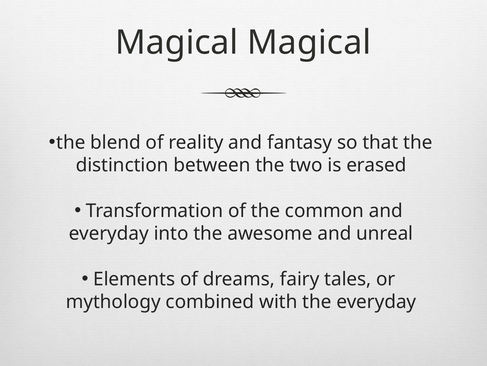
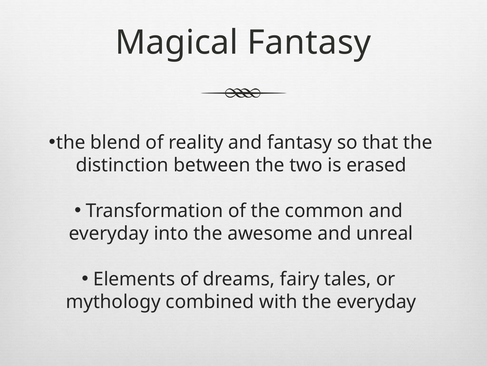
Magical Magical: Magical -> Fantasy
